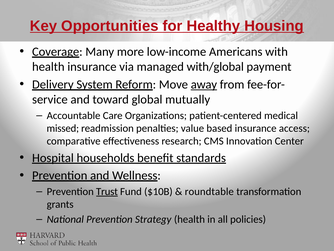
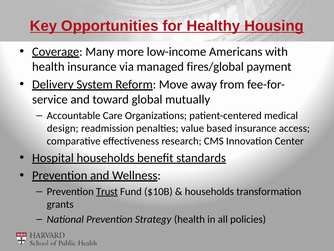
with/global: with/global -> fires/global
away underline: present -> none
missed: missed -> design
roundtable at (209, 191): roundtable -> households
